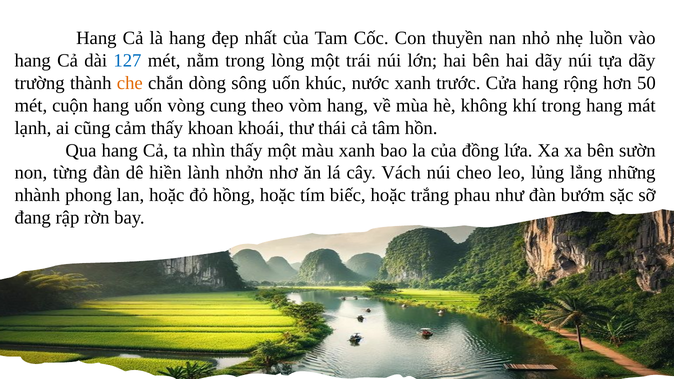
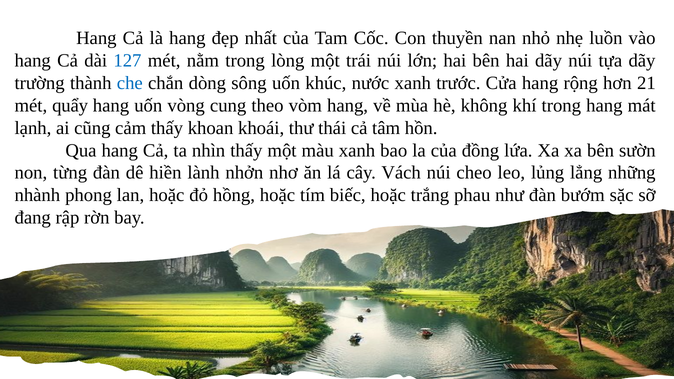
che colour: orange -> blue
50: 50 -> 21
cuộn: cuộn -> quẩy
